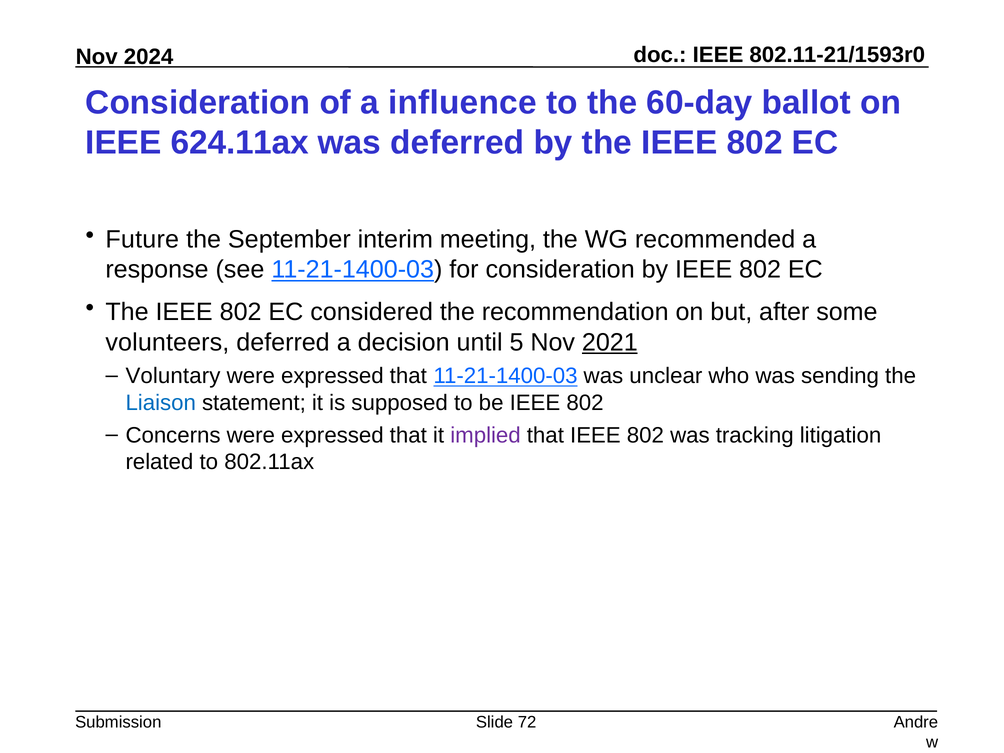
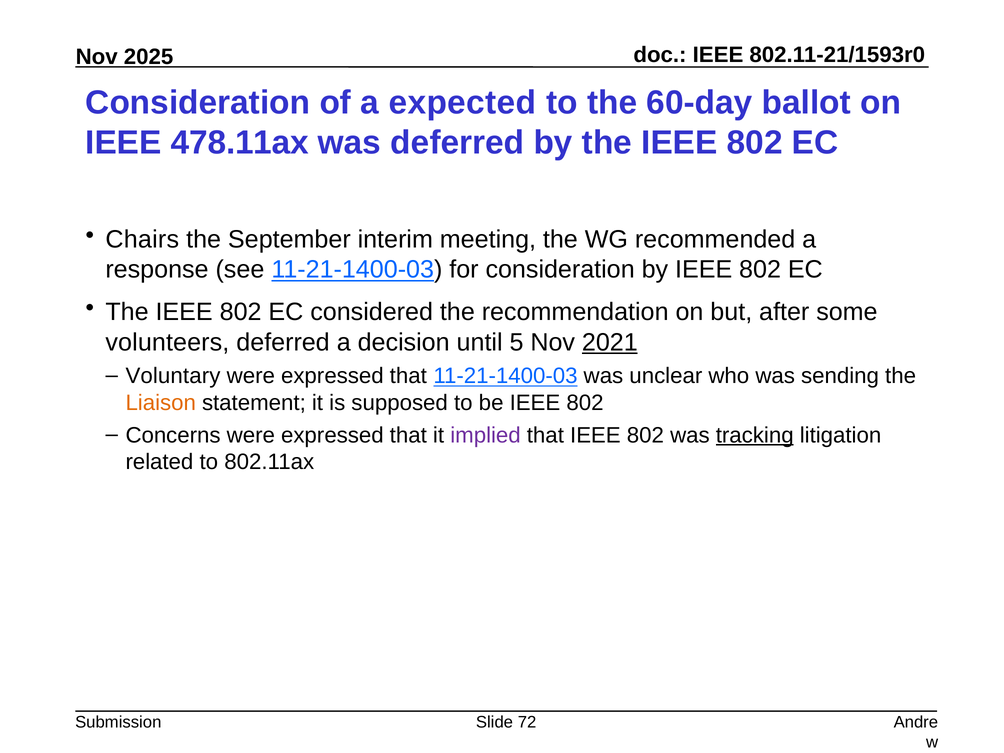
2024: 2024 -> 2025
influence: influence -> expected
624.11ax: 624.11ax -> 478.11ax
Future: Future -> Chairs
Liaison colour: blue -> orange
tracking underline: none -> present
